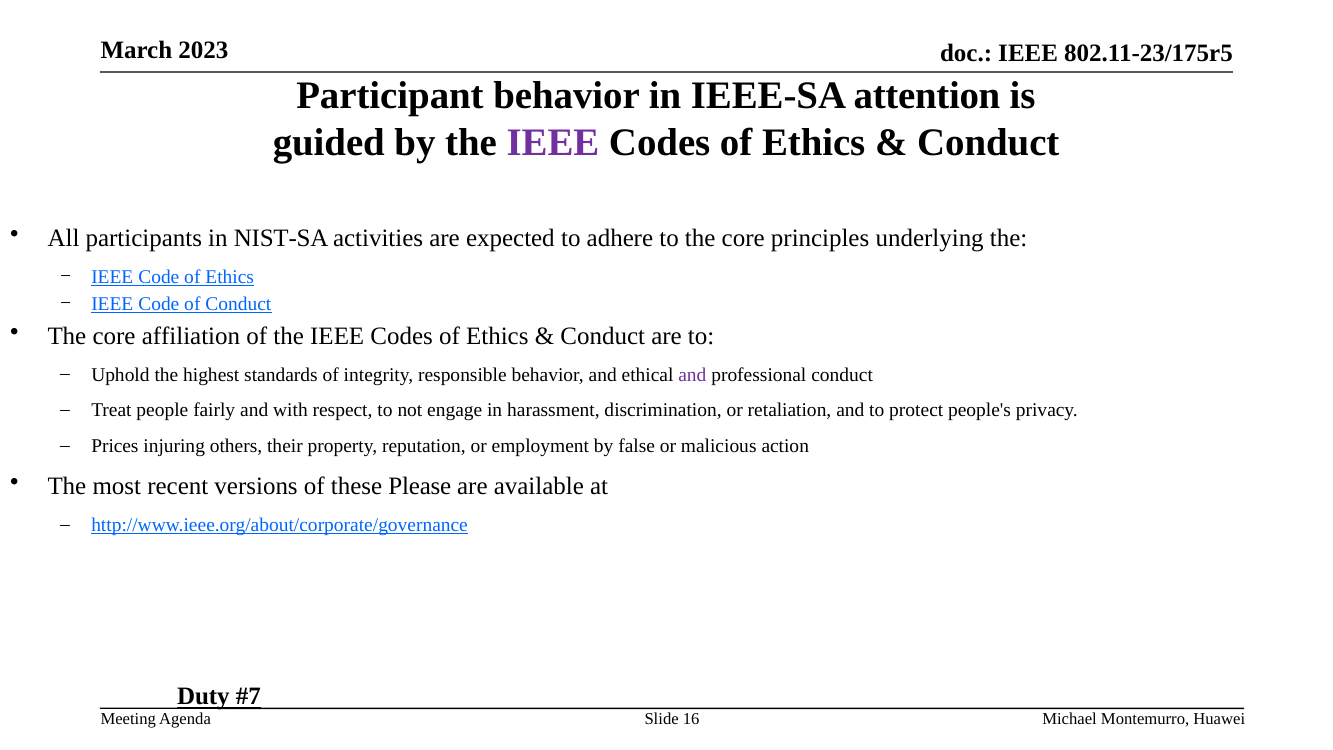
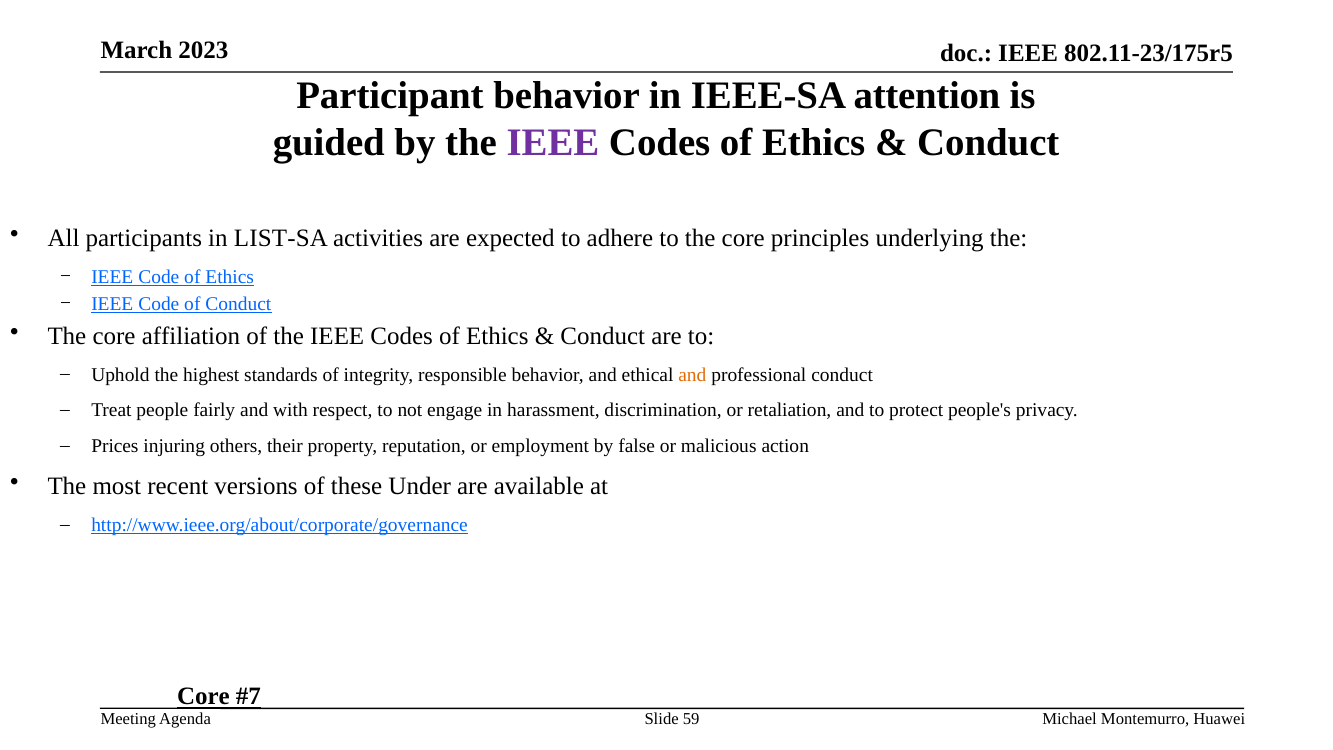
NIST-SA: NIST-SA -> LIST-SA
and at (692, 375) colour: purple -> orange
Please: Please -> Under
Duty at (203, 696): Duty -> Core
16: 16 -> 59
